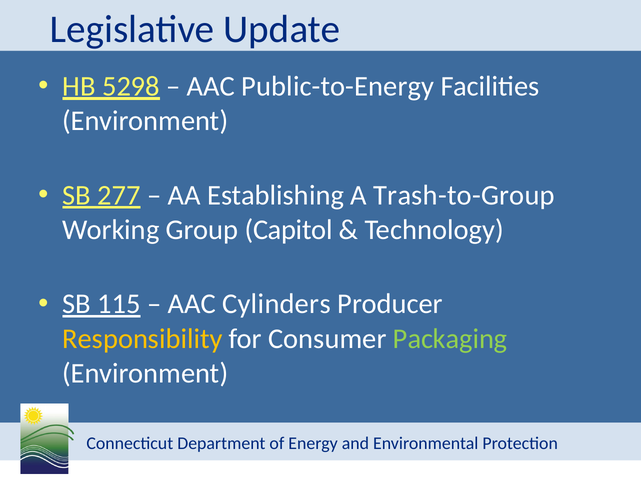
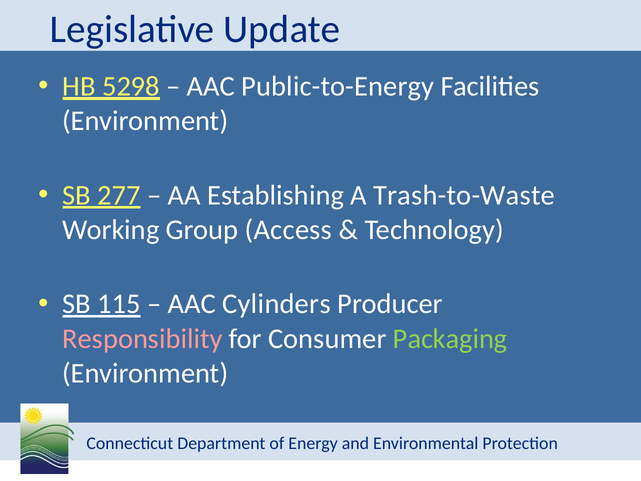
Trash-to-Group: Trash-to-Group -> Trash-to-Waste
Capitol: Capitol -> Access
Responsibility colour: yellow -> pink
